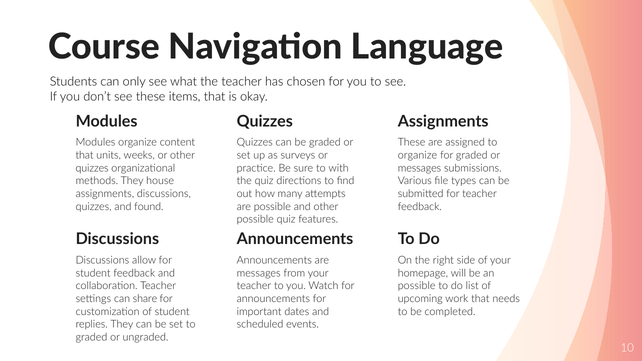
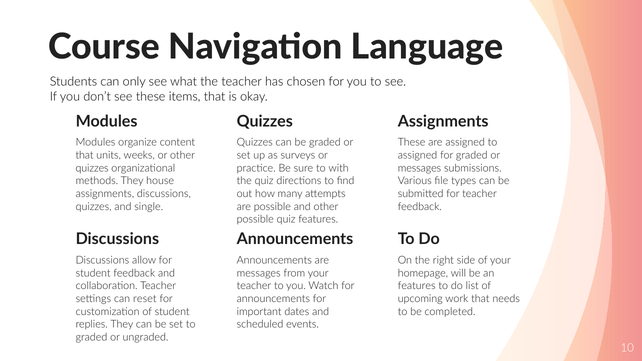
organize at (417, 155): organize -> assigned
found: found -> single
possible at (417, 286): possible -> features
share: share -> reset
